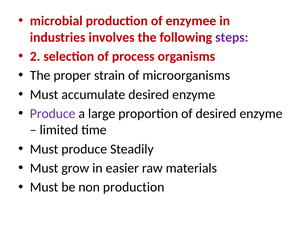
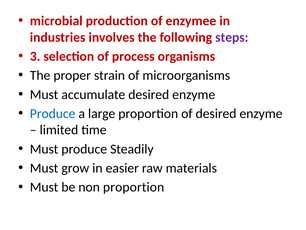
2: 2 -> 3
Produce at (53, 113) colour: purple -> blue
non production: production -> proportion
